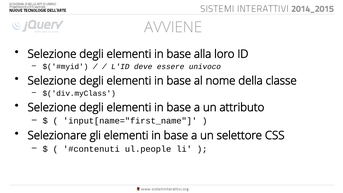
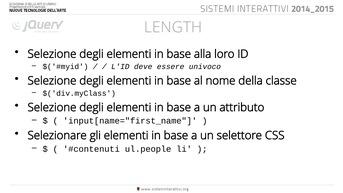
AVVIENE: AVVIENE -> LENGTH
